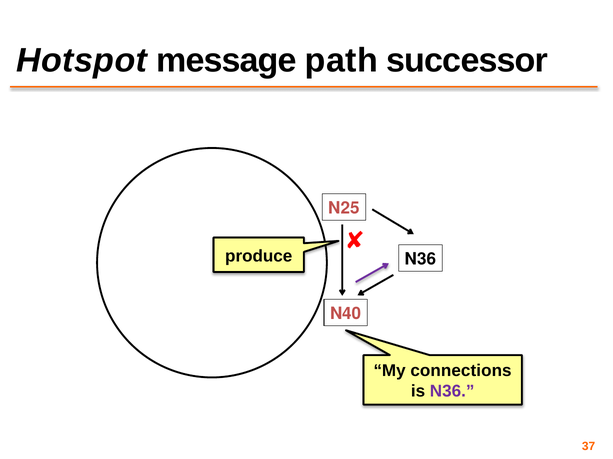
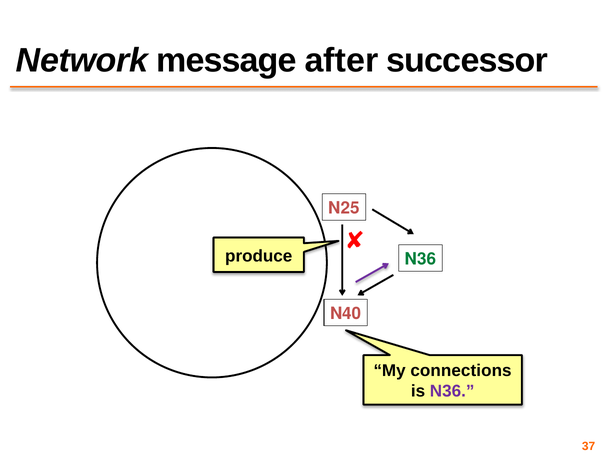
Hotspot: Hotspot -> Network
path: path -> after
N36 at (421, 260) colour: black -> green
